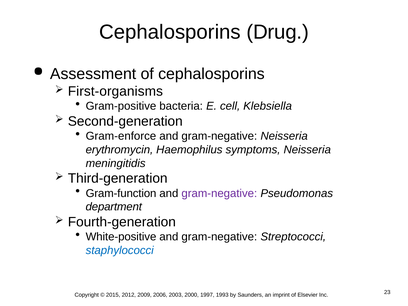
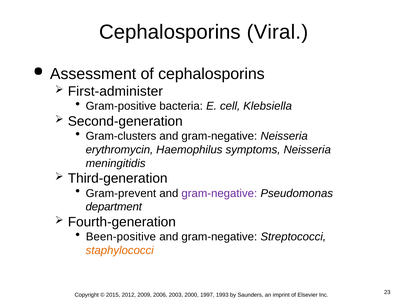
Drug: Drug -> Viral
First-organisms: First-organisms -> First-administer
Gram-enforce: Gram-enforce -> Gram-clusters
Gram-function: Gram-function -> Gram-prevent
White-positive: White-positive -> Been-positive
staphylococci colour: blue -> orange
